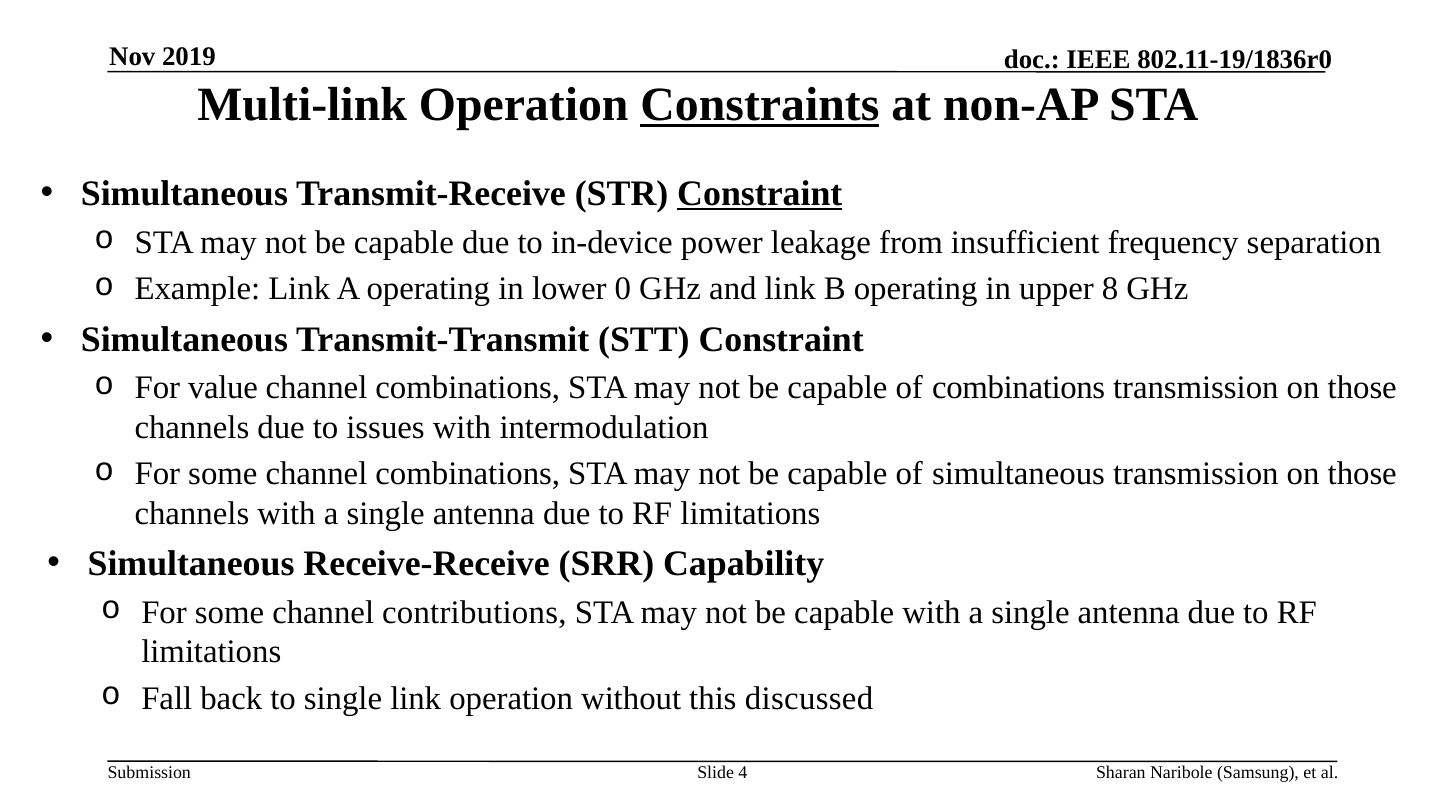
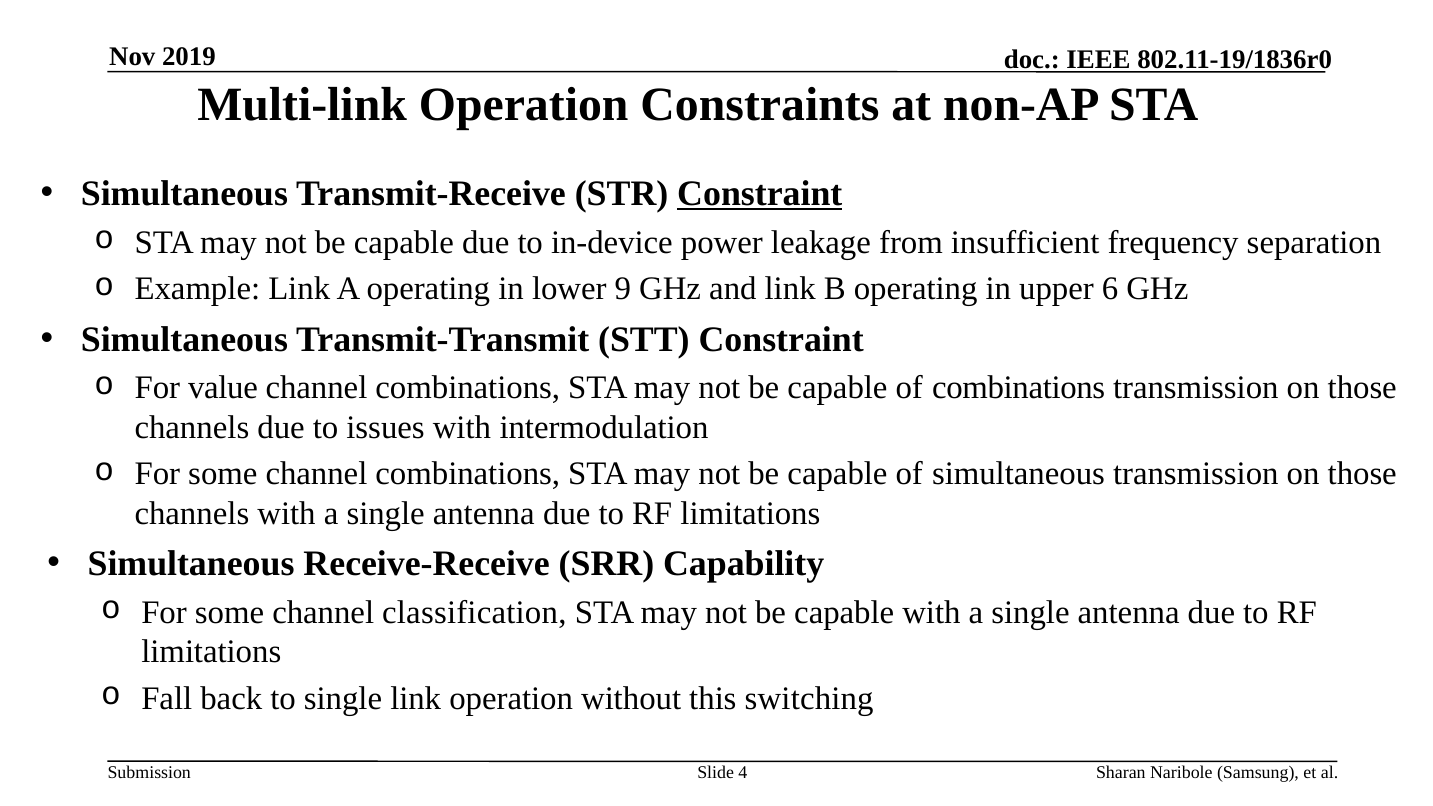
Constraints underline: present -> none
0: 0 -> 9
8: 8 -> 6
contributions: contributions -> classification
discussed: discussed -> switching
